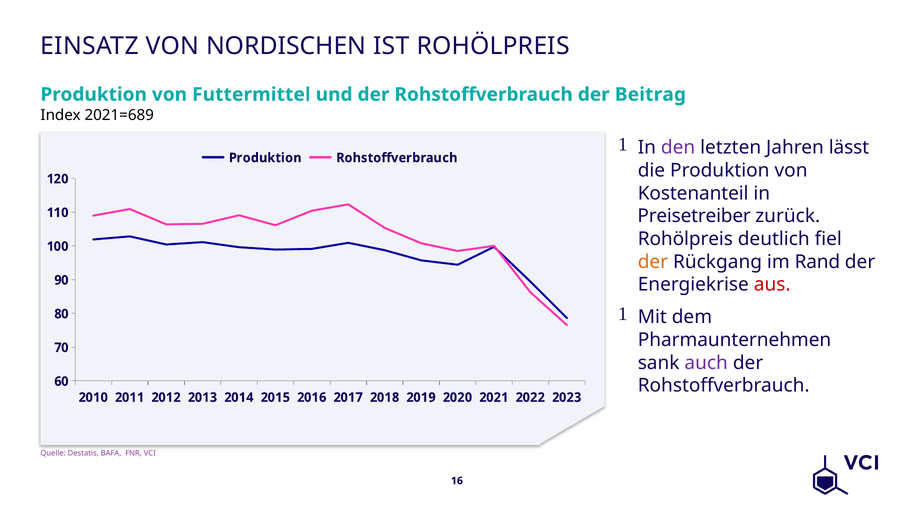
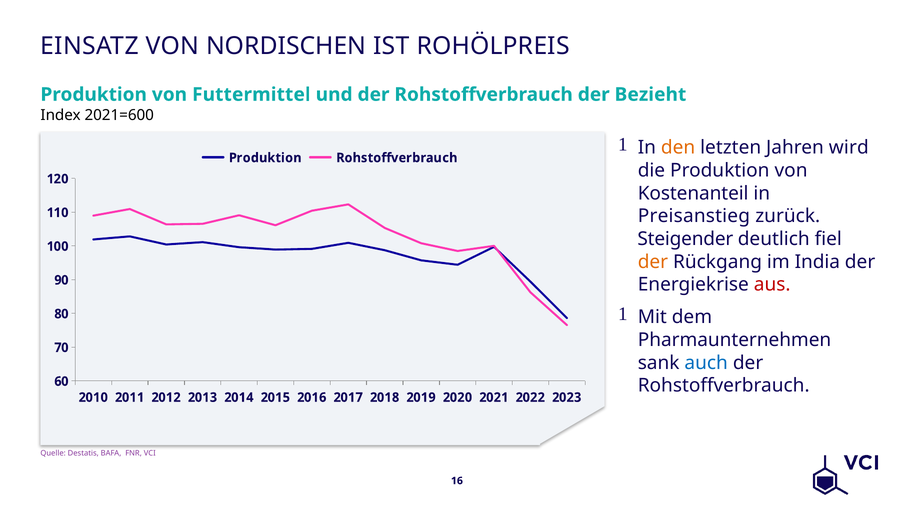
Beitrag: Beitrag -> Bezieht
2021=689: 2021=689 -> 2021=600
den colour: purple -> orange
lässt: lässt -> wird
Preisetreiber: Preisetreiber -> Preisanstieg
Rohölpreis at (685, 239): Rohölpreis -> Steigender
Rand: Rand -> India
auch colour: purple -> blue
